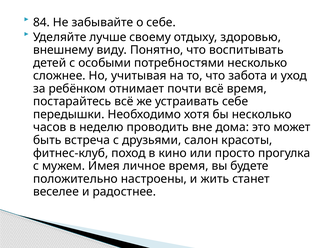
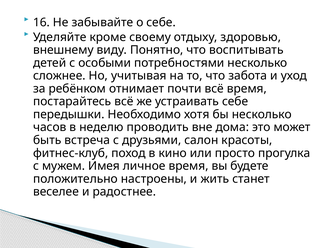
84: 84 -> 16
лучше: лучше -> кроме
